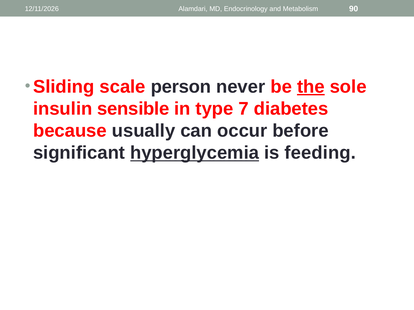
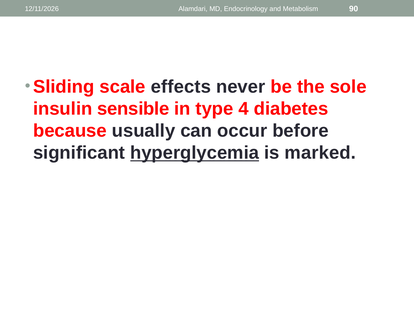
person: person -> effects
the underline: present -> none
7: 7 -> 4
feeding: feeding -> marked
